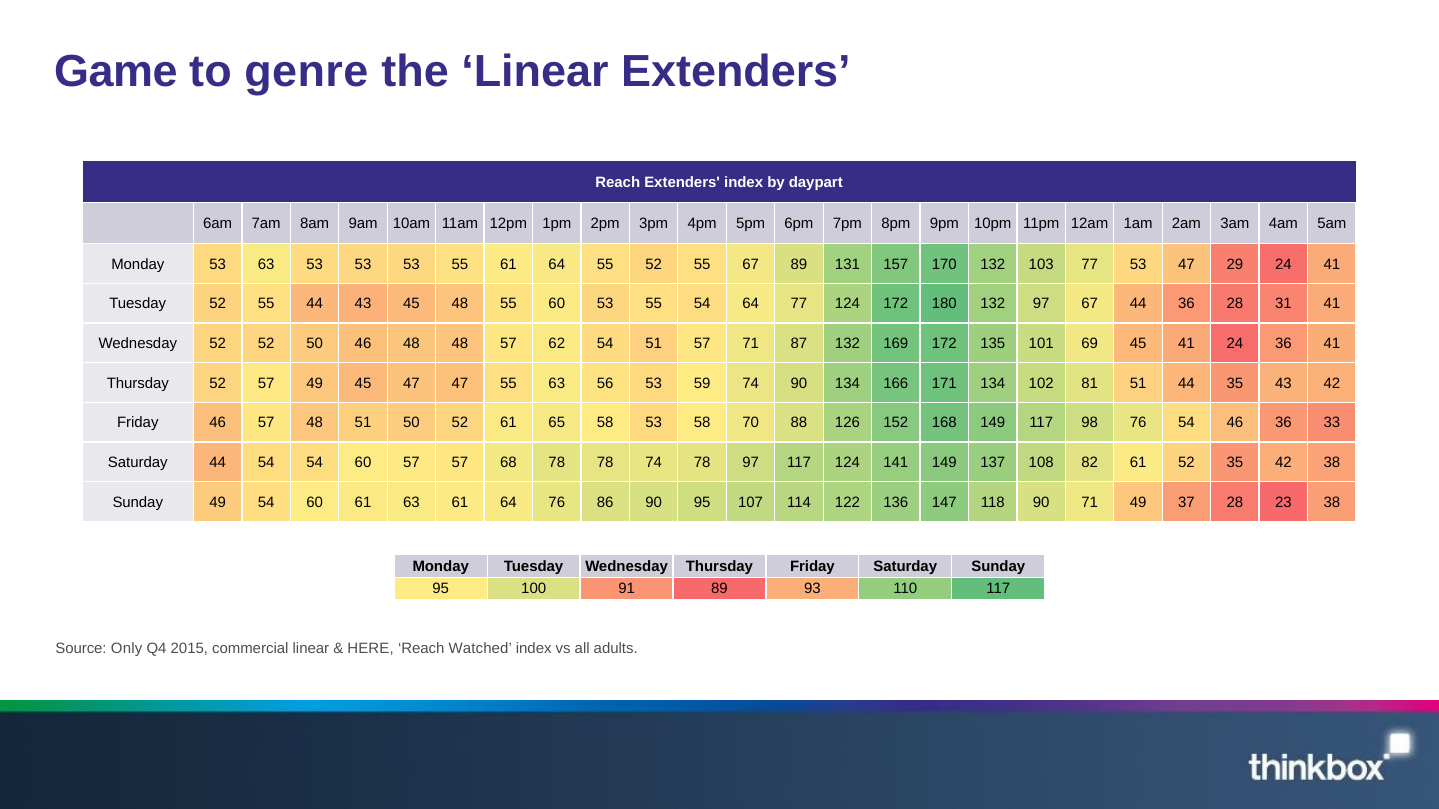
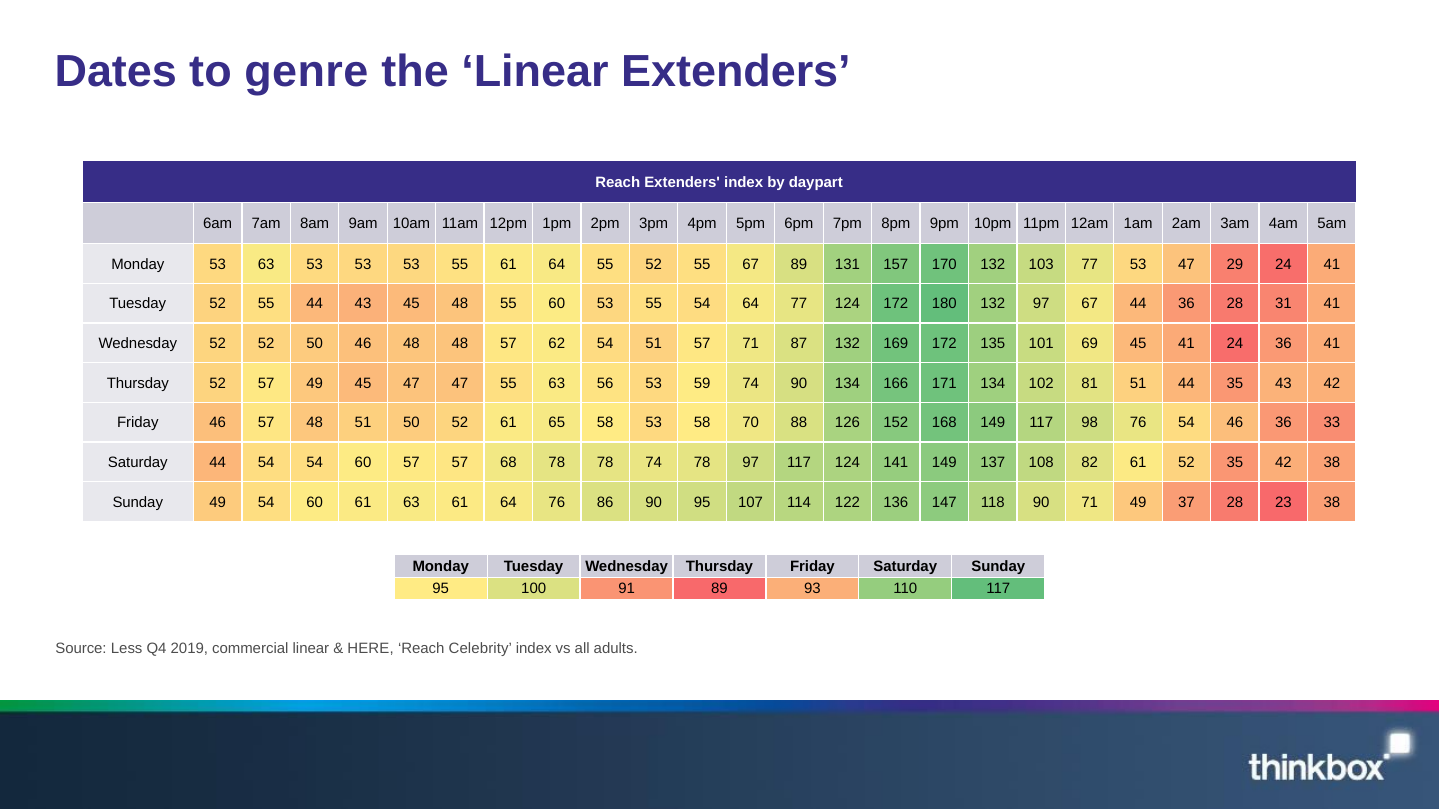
Game: Game -> Dates
Only: Only -> Less
2015: 2015 -> 2019
Watched: Watched -> Celebrity
